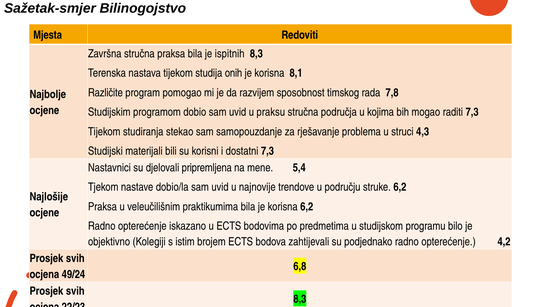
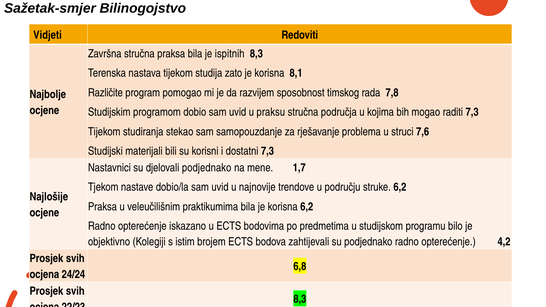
Mjesta: Mjesta -> Vidjeti
onih: onih -> zato
4,3: 4,3 -> 7,6
djelovali pripremljena: pripremljena -> podjednako
5,4: 5,4 -> 1,7
49/24: 49/24 -> 24/24
